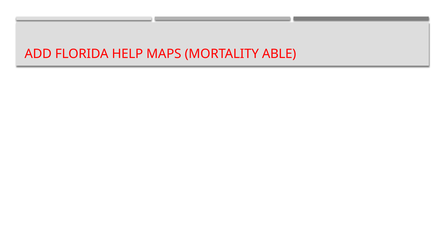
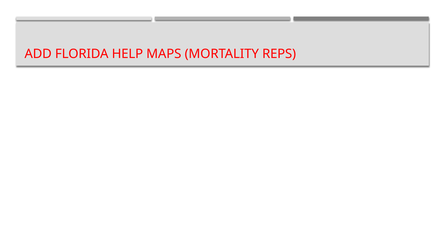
ABLE: ABLE -> REPS
